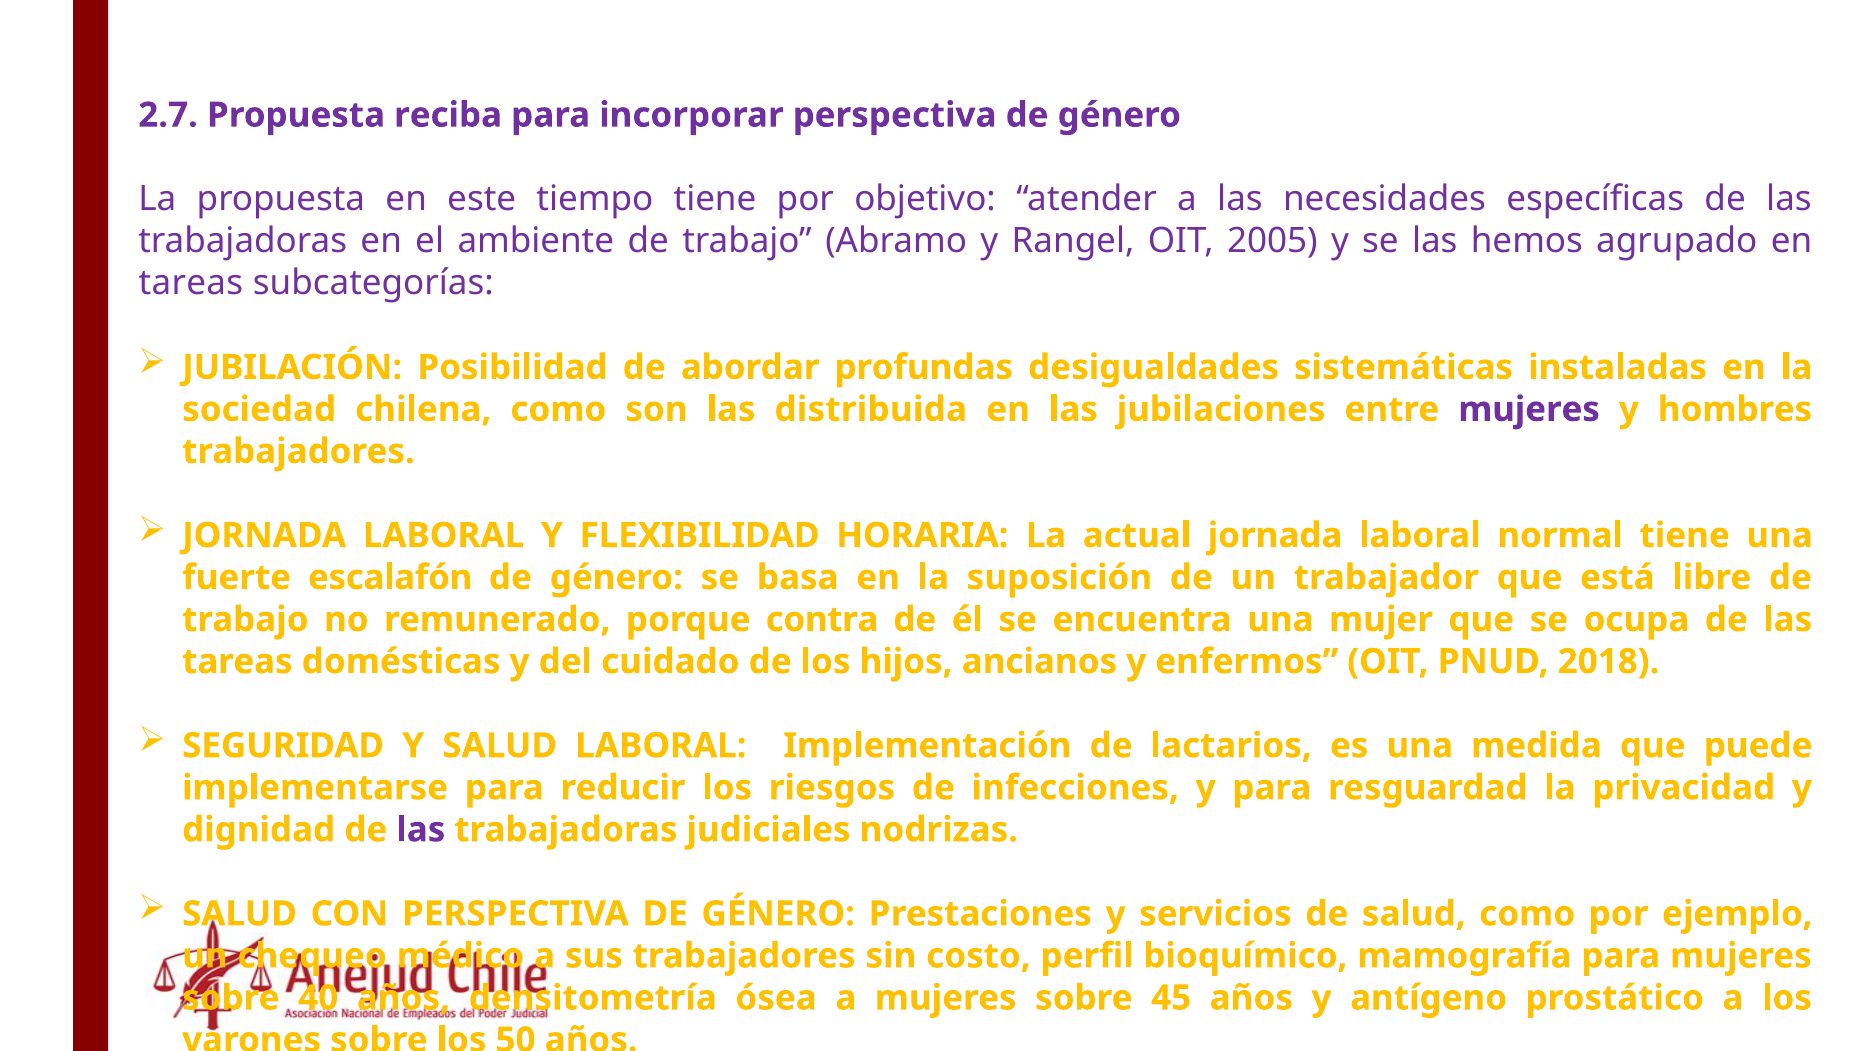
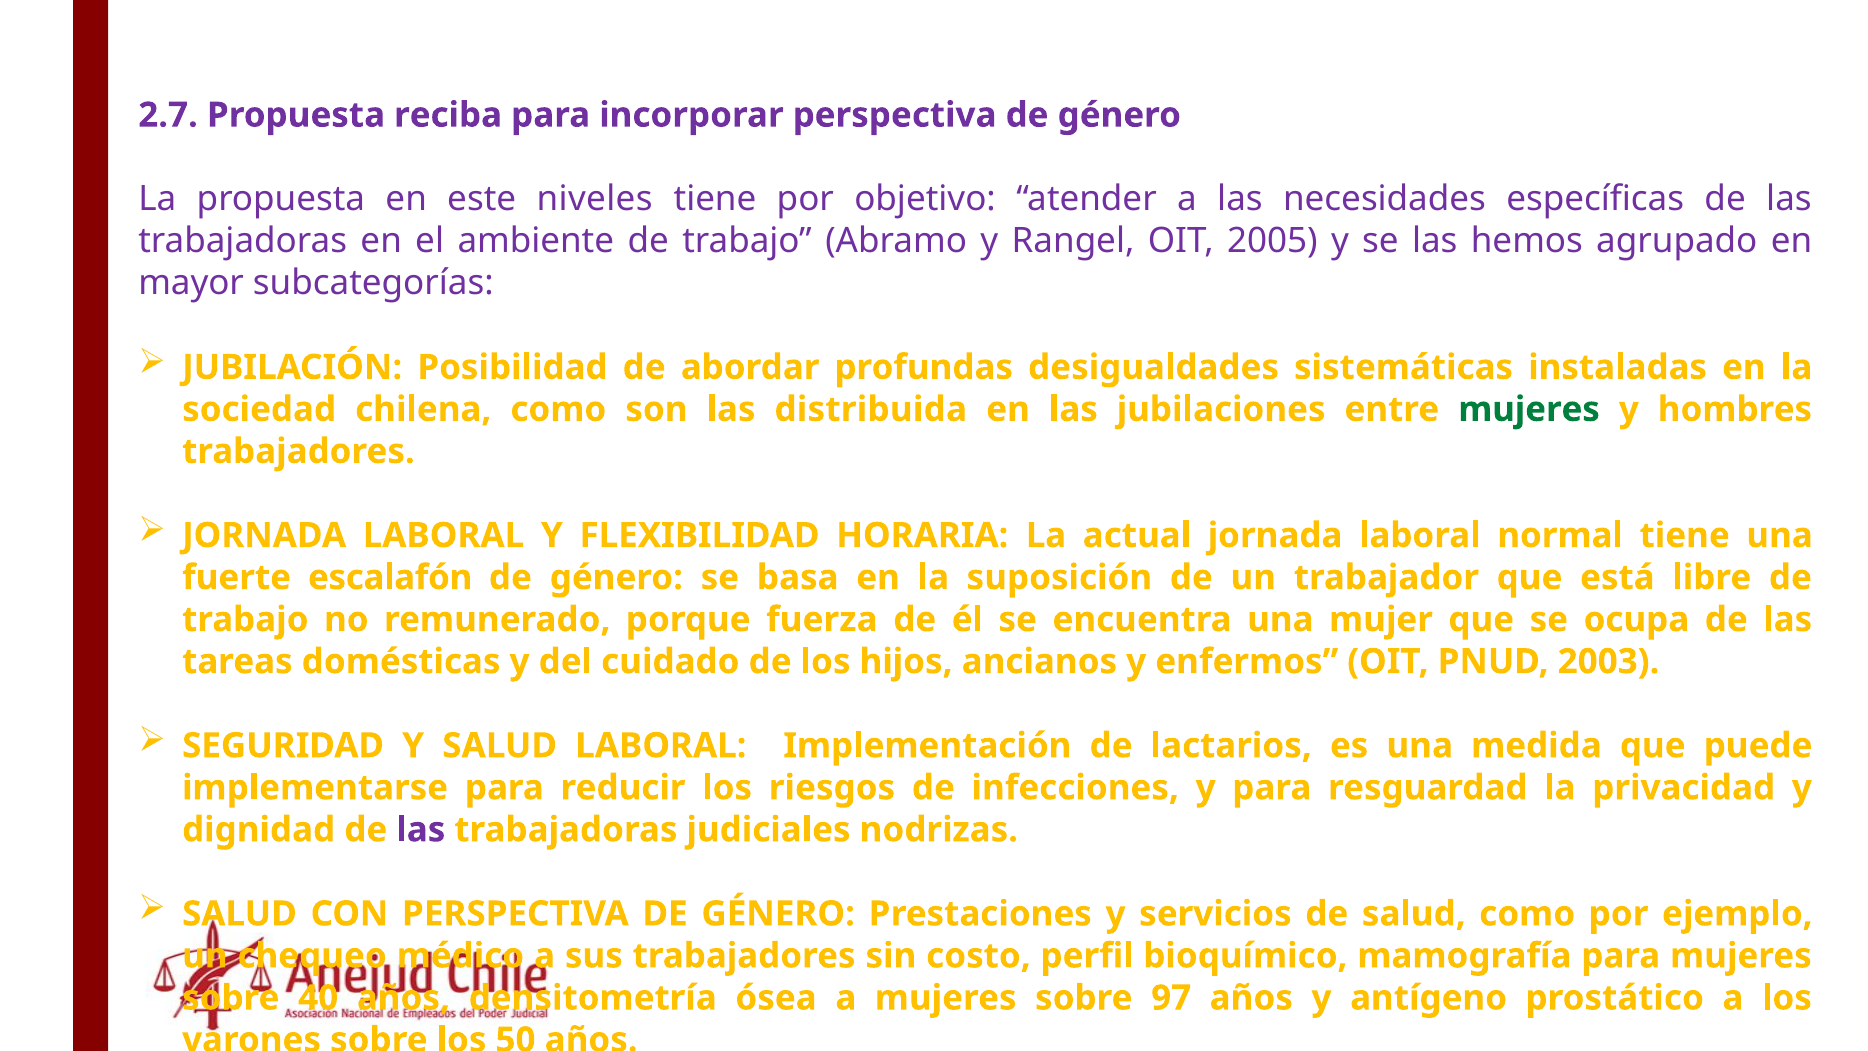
tiempo: tiempo -> niveles
tareas at (191, 283): tareas -> mayor
mujeres at (1529, 409) colour: purple -> green
contra: contra -> fuerza
2018: 2018 -> 2003
45: 45 -> 97
